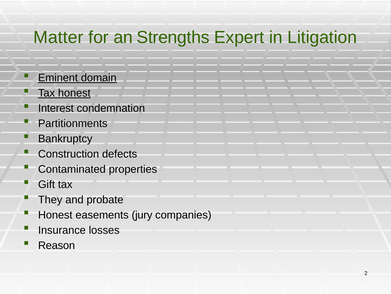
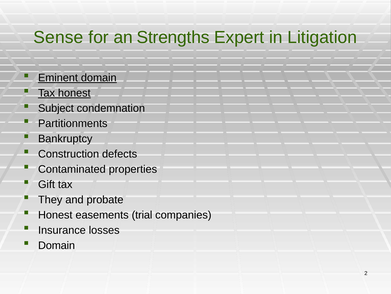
Matter: Matter -> Sense
Interest: Interest -> Subject
jury: jury -> trial
Reason at (57, 245): Reason -> Domain
